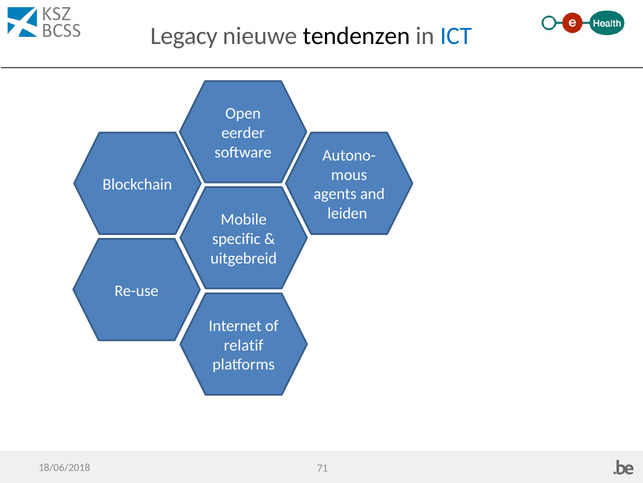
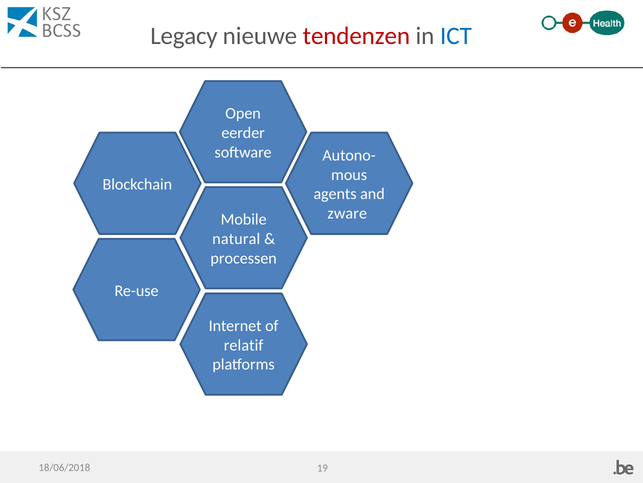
tendenzen colour: black -> red
leiden: leiden -> zware
specific: specific -> natural
uitgebreid: uitgebreid -> processen
71: 71 -> 19
